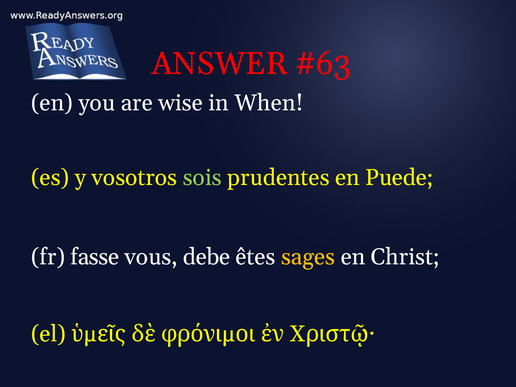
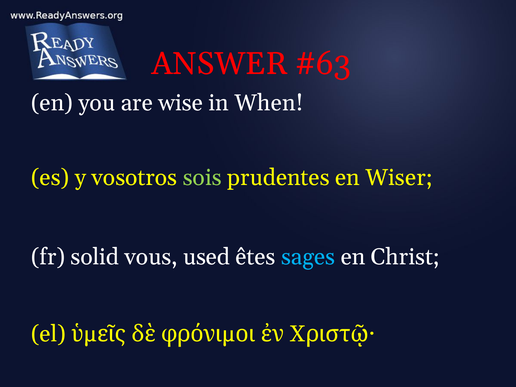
Puede: Puede -> Wiser
fasse: fasse -> solid
debe: debe -> used
sages colour: yellow -> light blue
